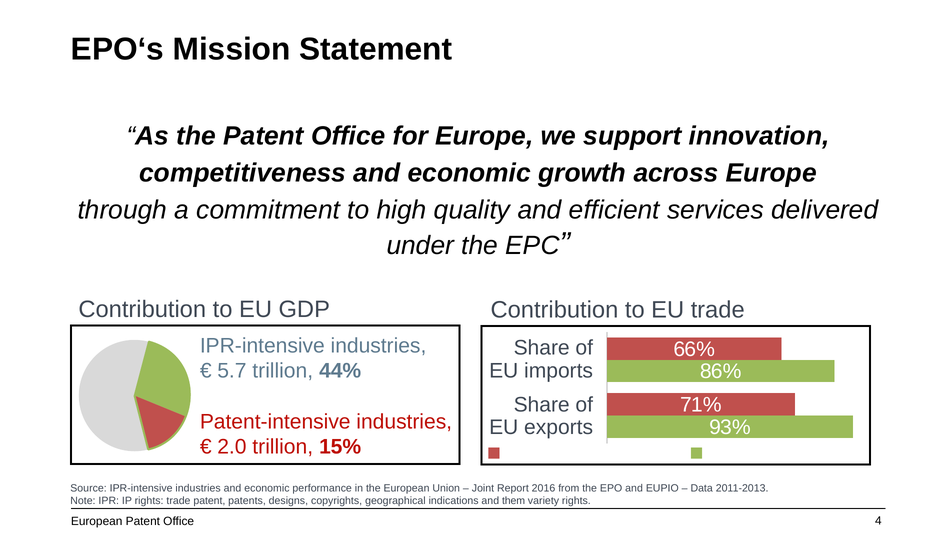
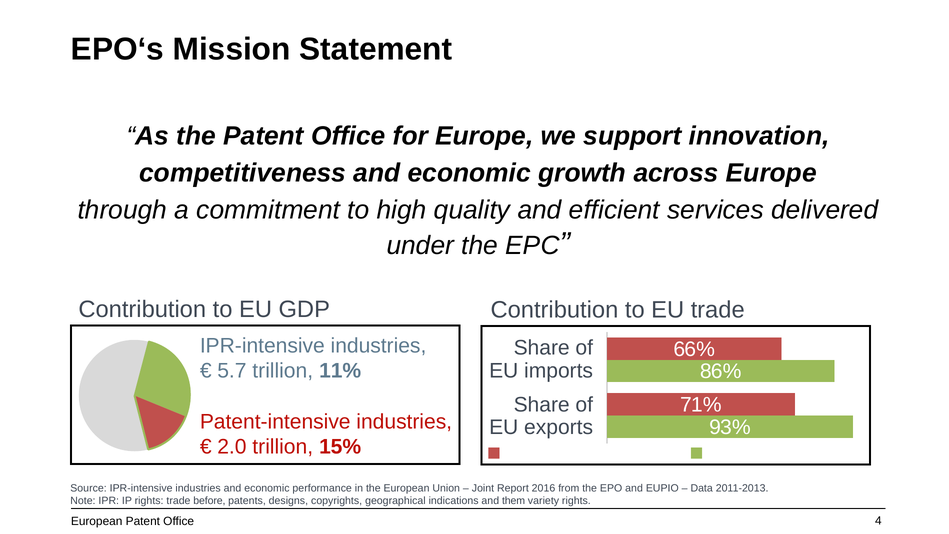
44%: 44% -> 11%
trade patent: patent -> before
